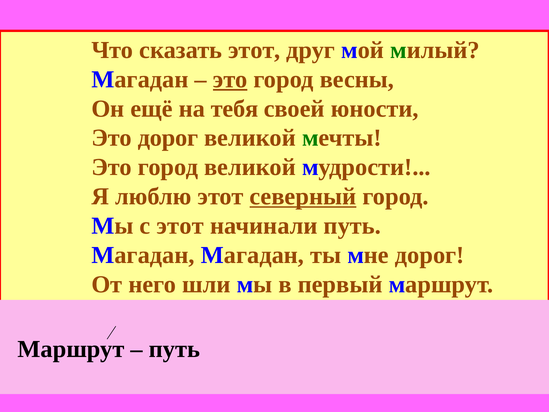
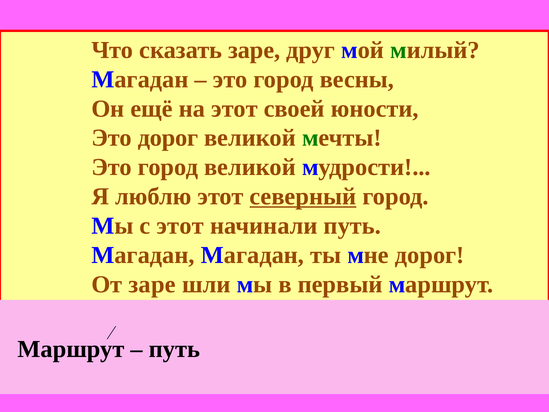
сказать этот: этот -> заре
это at (230, 79) underline: present -> none
на тебя: тебя -> этот
От него: него -> заре
